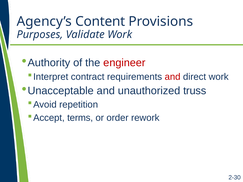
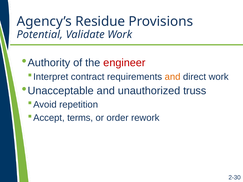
Content: Content -> Residue
Purposes: Purposes -> Potential
and at (173, 77) colour: red -> orange
